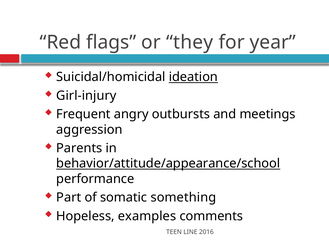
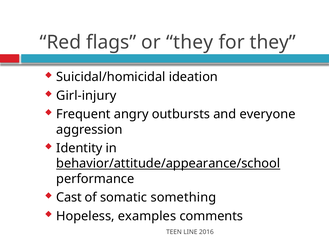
for year: year -> they
ideation underline: present -> none
meetings: meetings -> everyone
Parents: Parents -> Identity
Part: Part -> Cast
